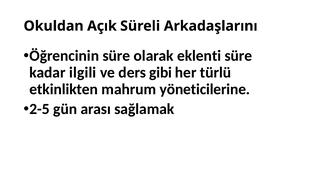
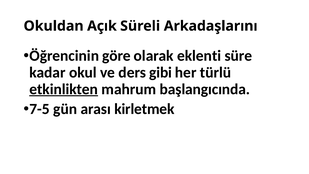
Öğrencinin süre: süre -> göre
ilgili: ilgili -> okul
etkinlikten underline: none -> present
yöneticilerine: yöneticilerine -> başlangıcında
2-5: 2-5 -> 7-5
sağlamak: sağlamak -> kirletmek
